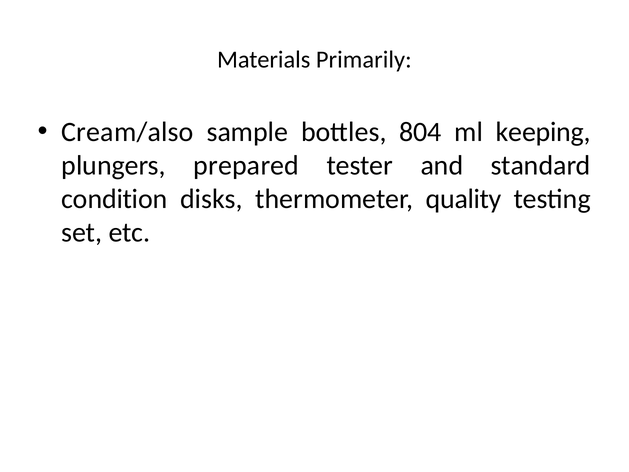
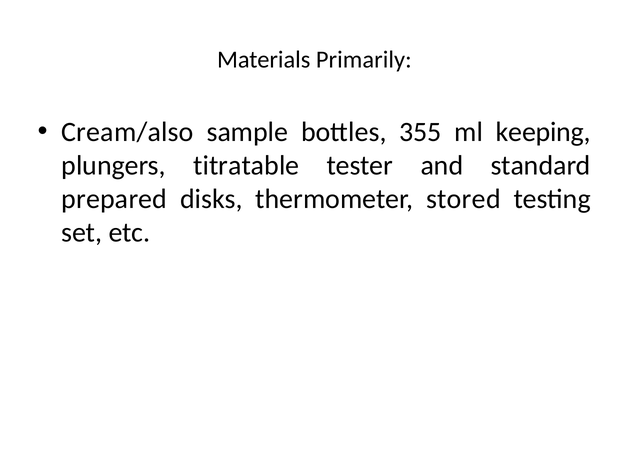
804: 804 -> 355
prepared: prepared -> titratable
condition: condition -> prepared
quality: quality -> stored
